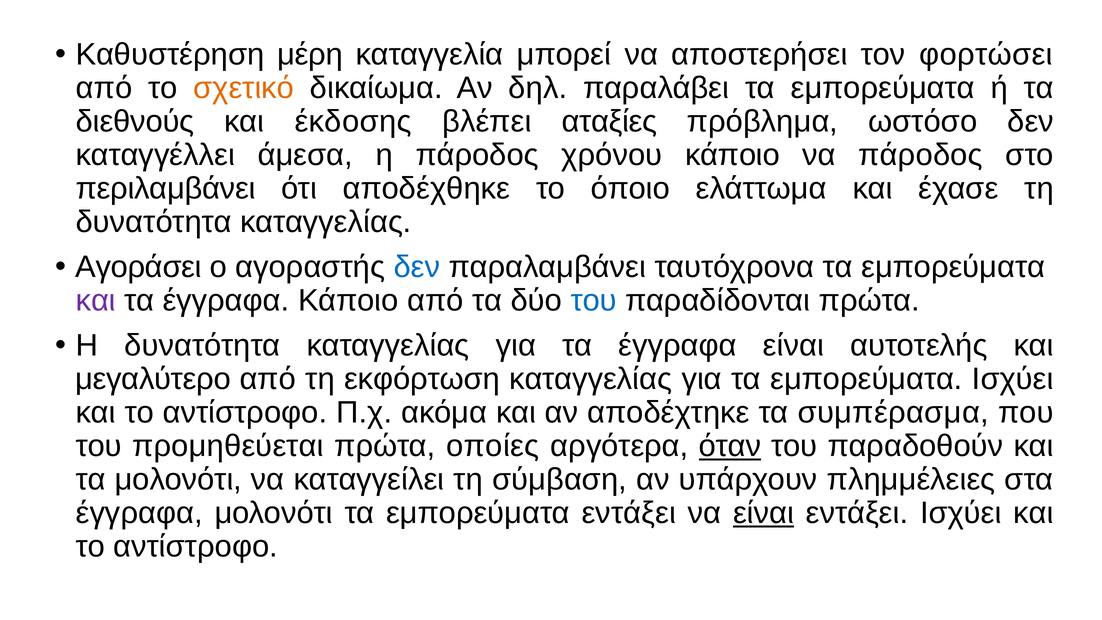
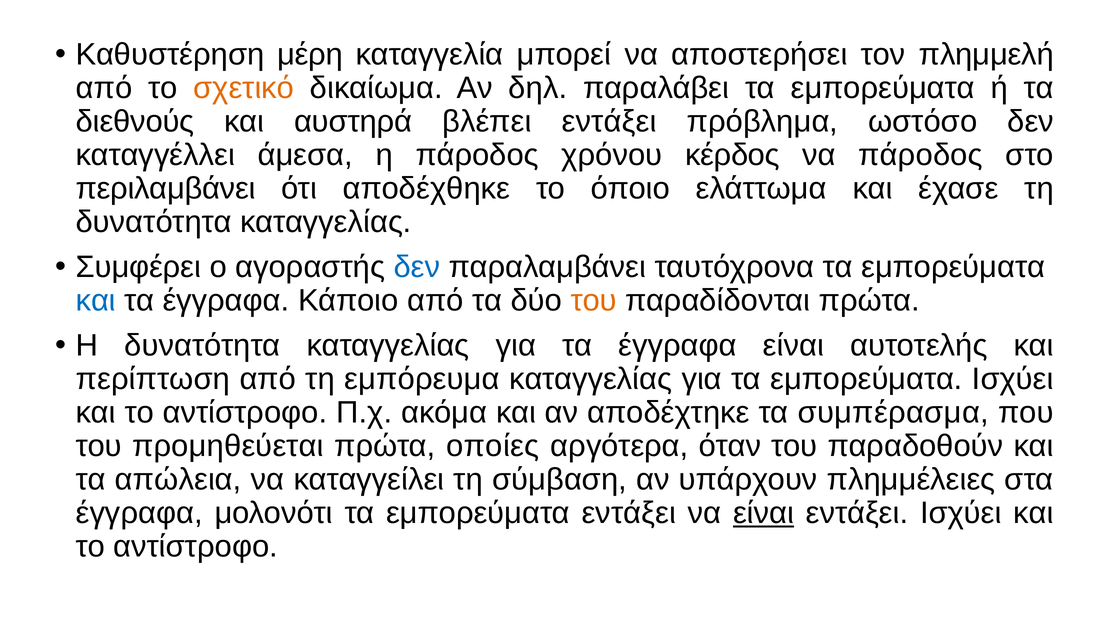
φορτώσει: φορτώσει -> πλημμελή
έκδοσης: έκδοσης -> αυστηρά
βλέπει αταξίες: αταξίες -> εντάξει
χρόνου κάποιο: κάποιο -> κέρδος
Αγοράσει: Αγοράσει -> Συμφέρει
και at (96, 300) colour: purple -> blue
του at (594, 300) colour: blue -> orange
μεγαλύτερο: μεγαλύτερο -> περίπτωση
εκφόρτωση: εκφόρτωση -> εμπόρευμα
όταν underline: present -> none
τα μολονότι: μολονότι -> απώλεια
